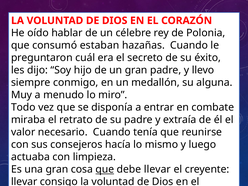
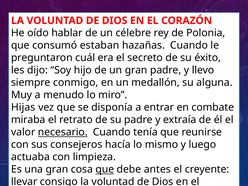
Todo: Todo -> Hijas
necesario underline: none -> present
debe llevar: llevar -> antes
